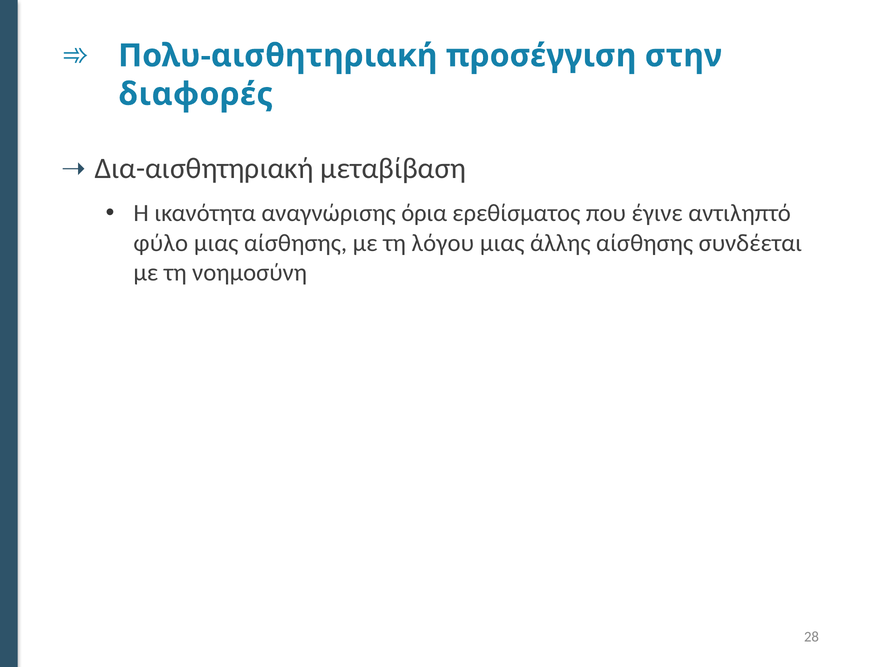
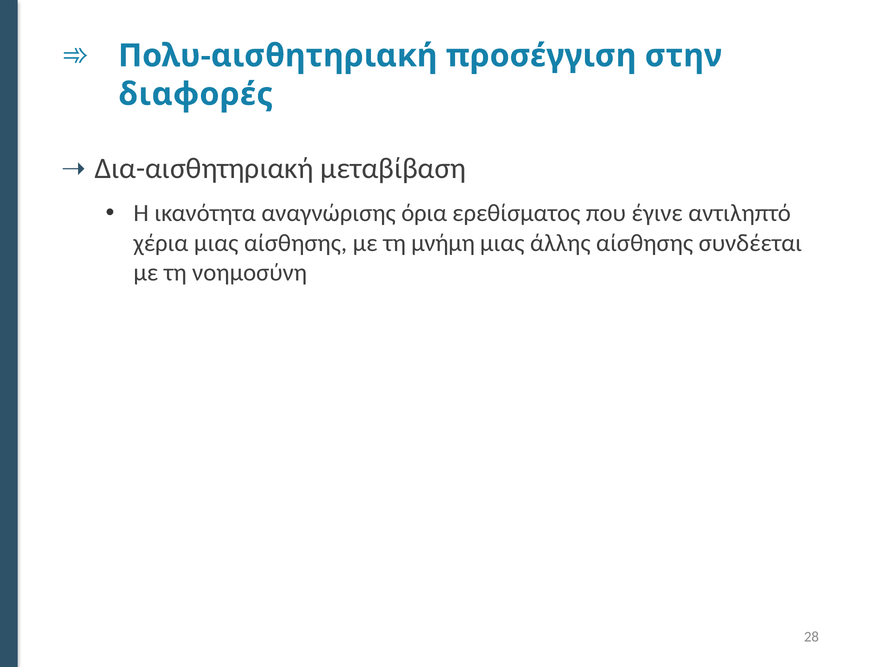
φύλο: φύλο -> χέρια
λόγου: λόγου -> μνήμη
